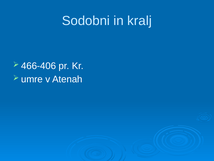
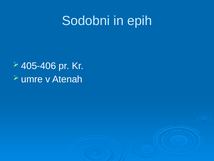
kralj: kralj -> epih
466-406: 466-406 -> 405-406
